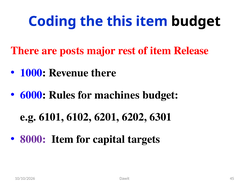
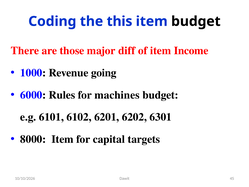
posts: posts -> those
rest: rest -> diff
Release: Release -> Income
Revenue there: there -> going
8000 colour: purple -> black
